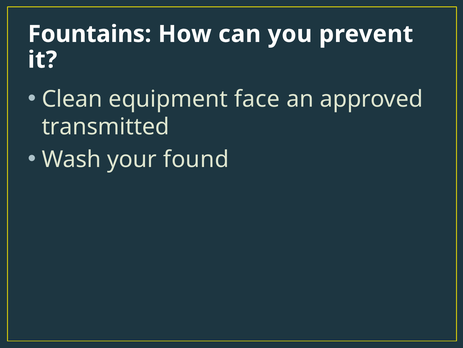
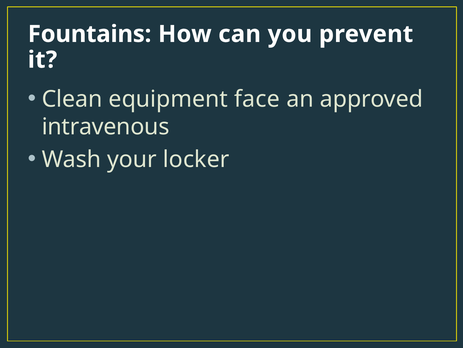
transmitted: transmitted -> intravenous
found: found -> locker
